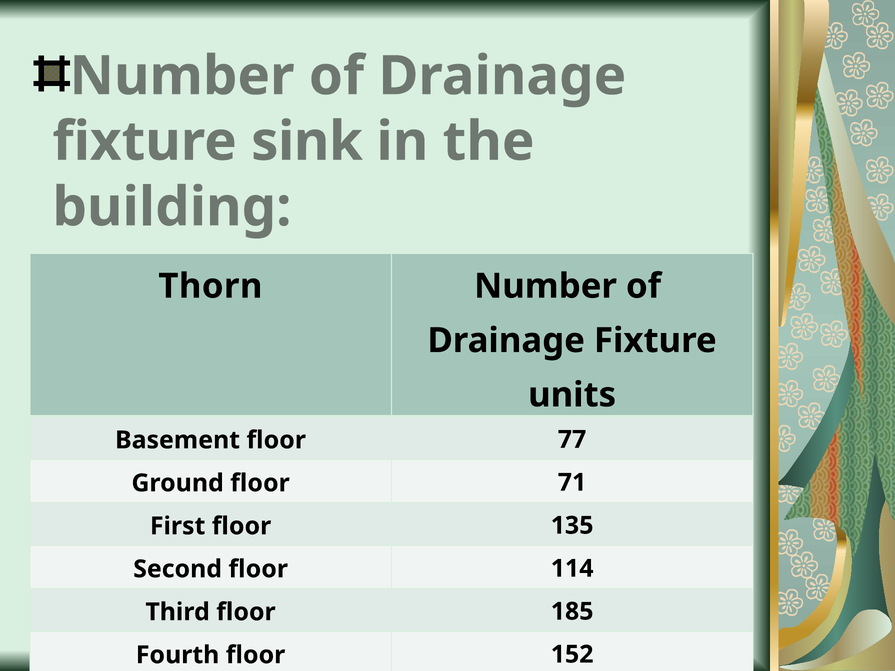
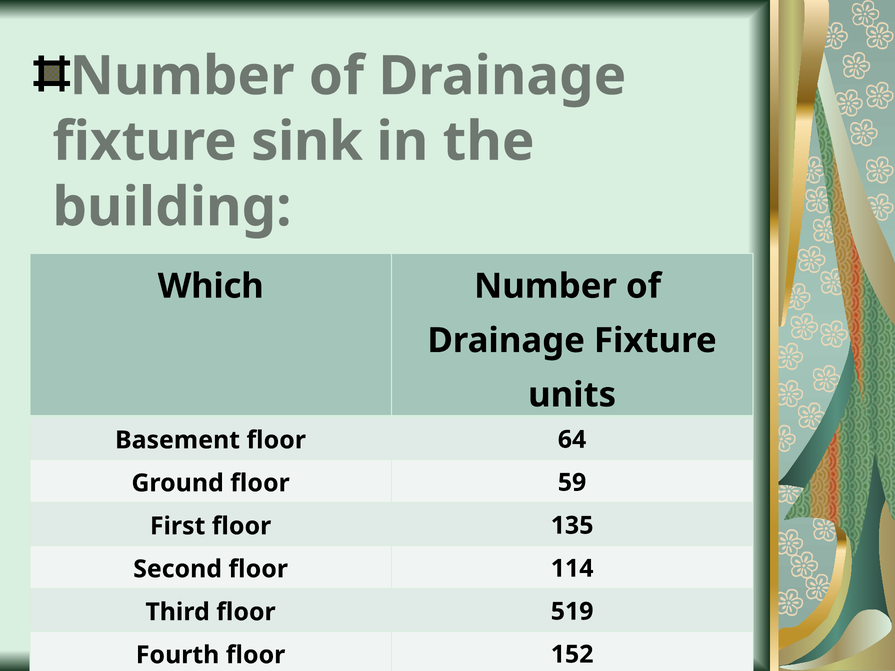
Thorn: Thorn -> Which
77: 77 -> 64
71: 71 -> 59
185: 185 -> 519
